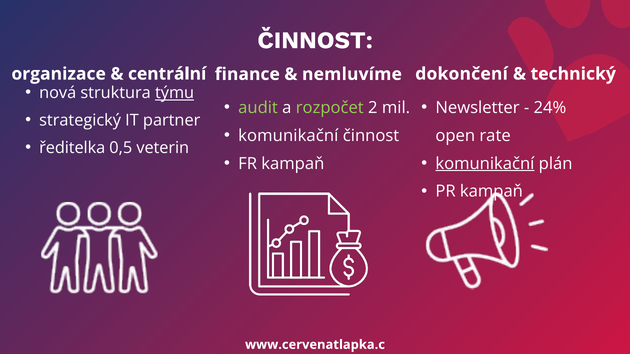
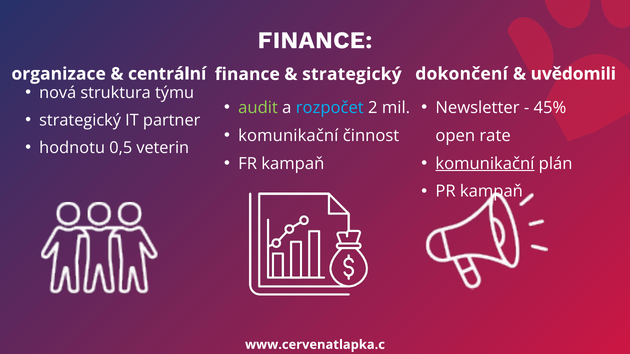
ČINNOST at (315, 40): ČINNOST -> FINANCE
nemluvíme at (352, 74): nemluvíme -> strategický
technický: technický -> uvědomili
týmu underline: present -> none
rozpočet colour: light green -> light blue
24%: 24% -> 45%
ředitelka: ředitelka -> hodnotu
